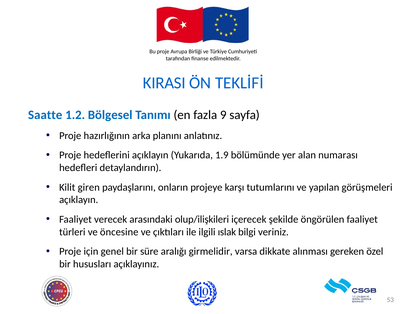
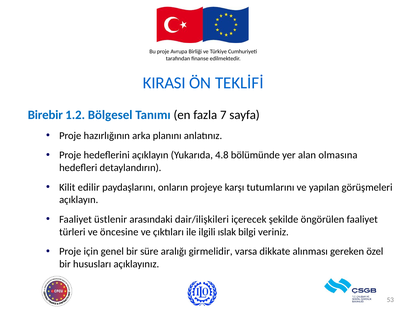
Saatte: Saatte -> Birebir
9: 9 -> 7
1.9: 1.9 -> 4.8
numarası: numarası -> olmasına
giren: giren -> edilir
verecek: verecek -> üstlenir
olup/ilişkileri: olup/ilişkileri -> dair/ilişkileri
